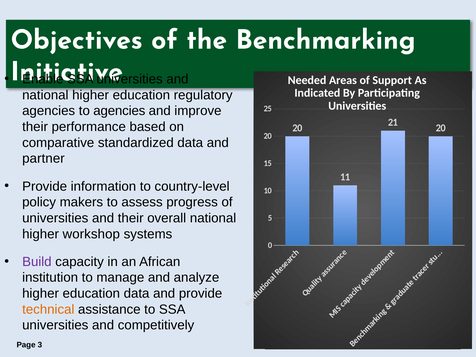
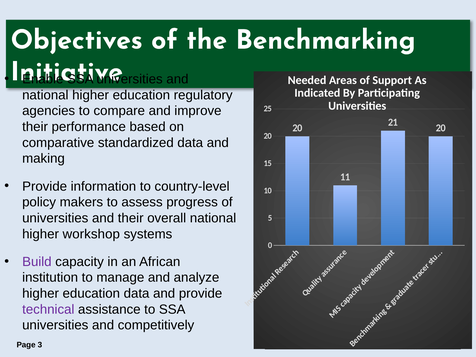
to agencies: agencies -> compare
partner: partner -> making
technical colour: orange -> purple
